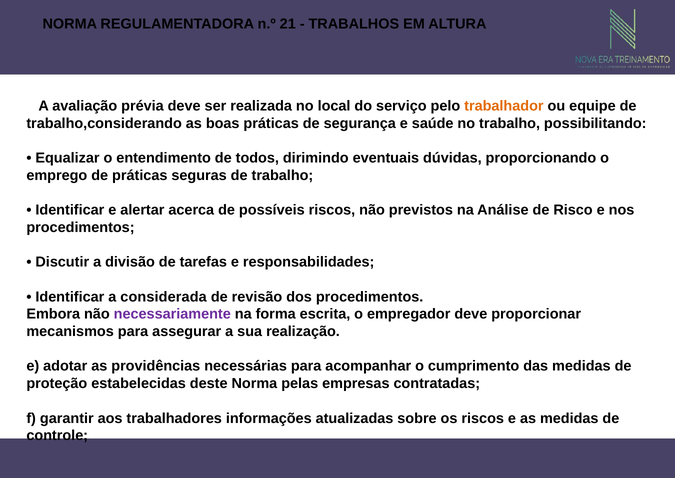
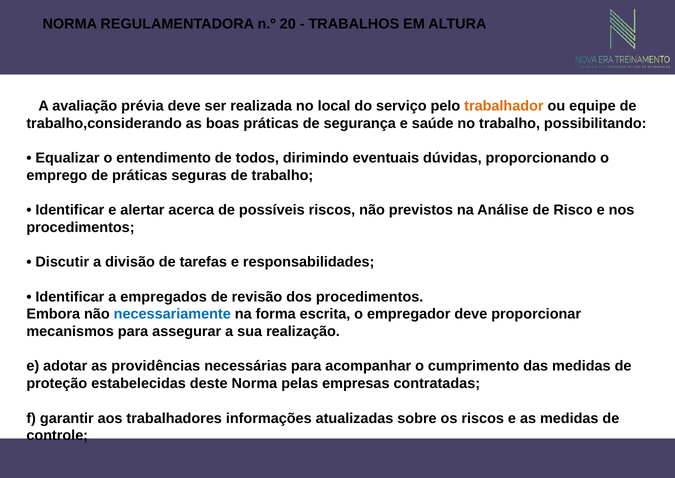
21: 21 -> 20
considerada: considerada -> empregados
necessariamente colour: purple -> blue
